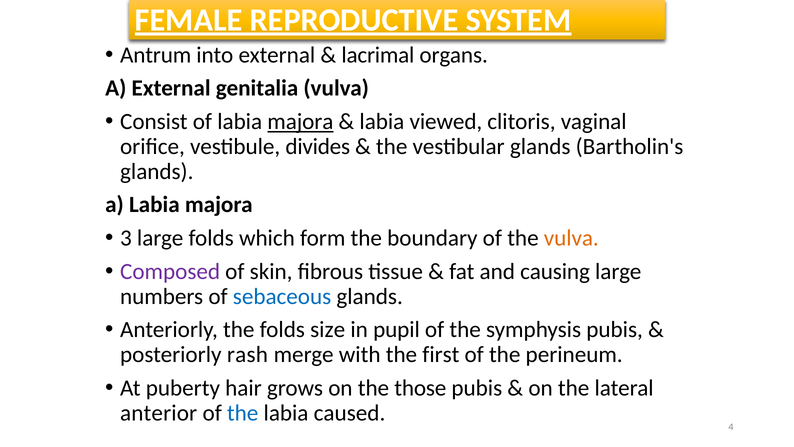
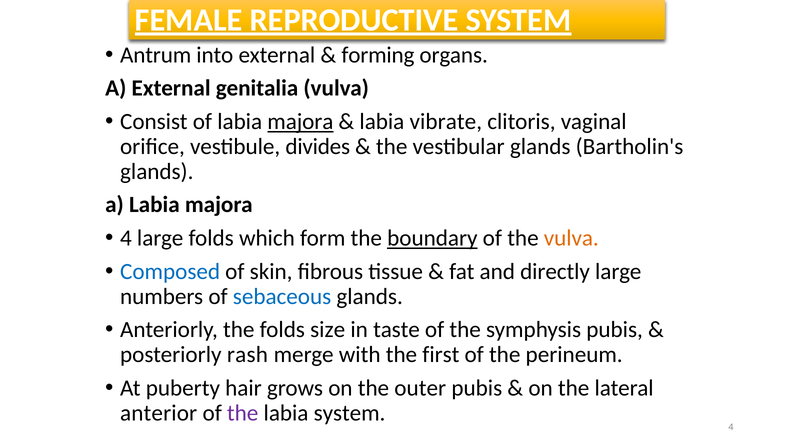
lacrimal: lacrimal -> forming
viewed: viewed -> vibrate
3 at (126, 238): 3 -> 4
boundary underline: none -> present
Composed colour: purple -> blue
causing: causing -> directly
pupil: pupil -> taste
those: those -> outer
the at (243, 413) colour: blue -> purple
labia caused: caused -> system
